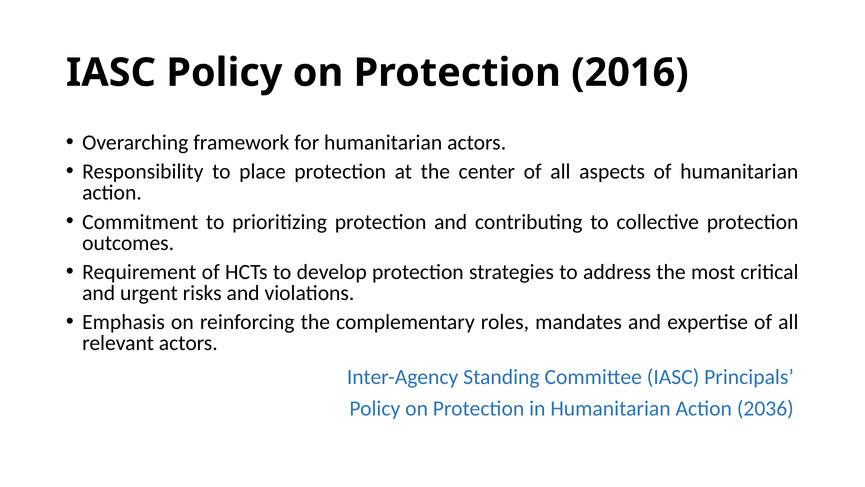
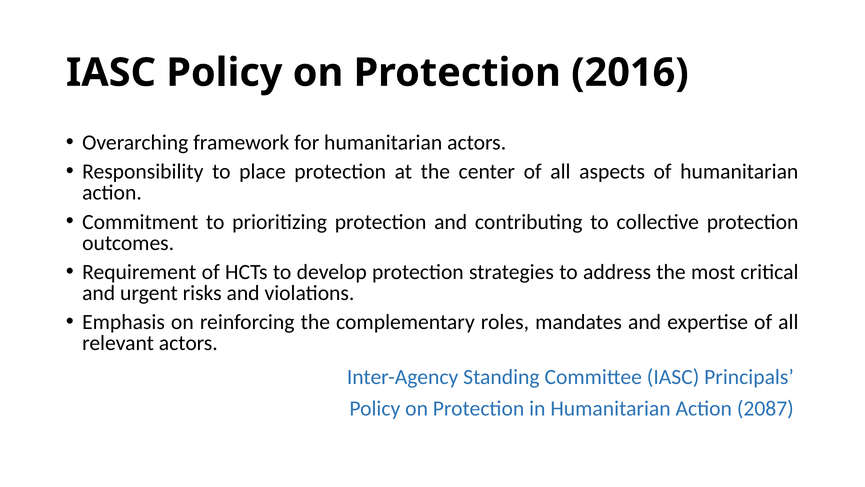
2036: 2036 -> 2087
